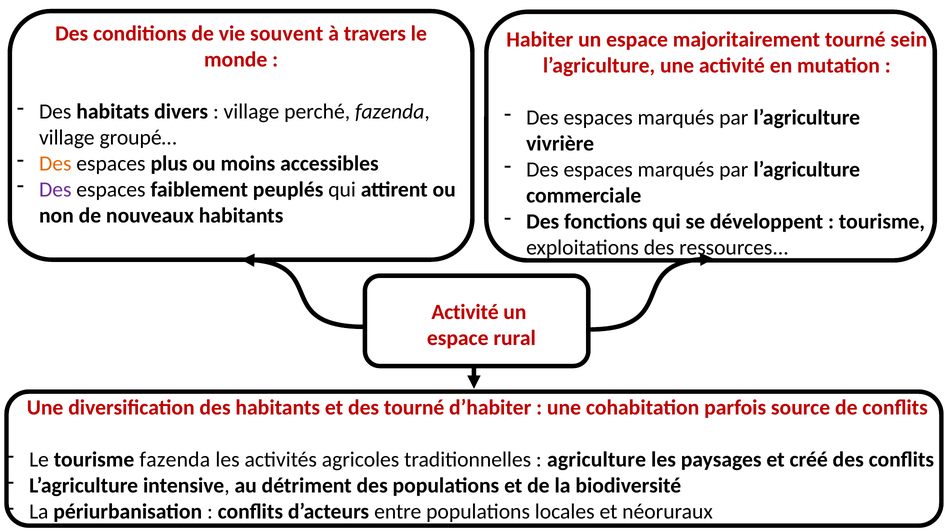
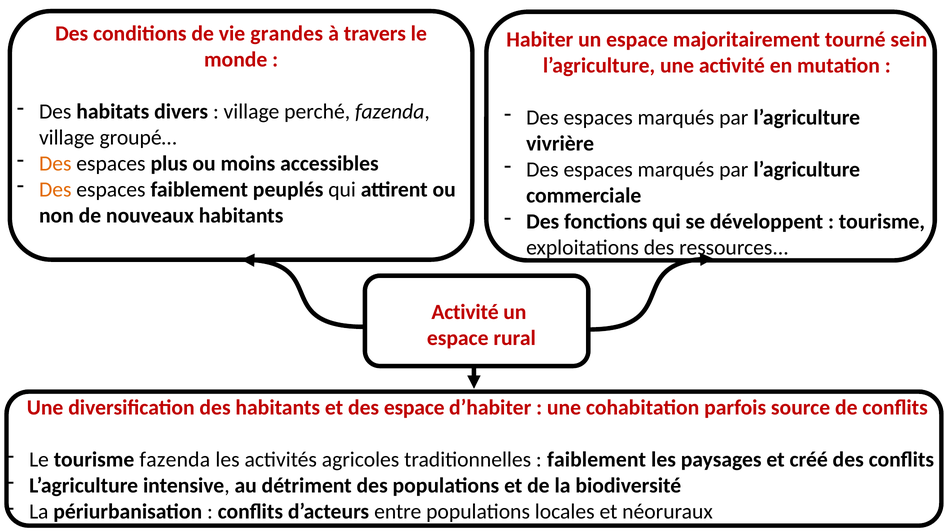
souvent: souvent -> grandes
Des at (55, 189) colour: purple -> orange
des tourné: tourné -> espace
agriculture at (597, 459): agriculture -> faiblement
